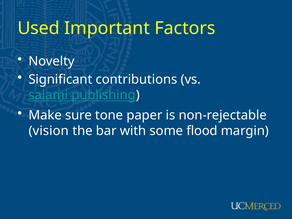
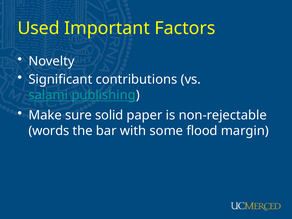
tone: tone -> solid
vision: vision -> words
